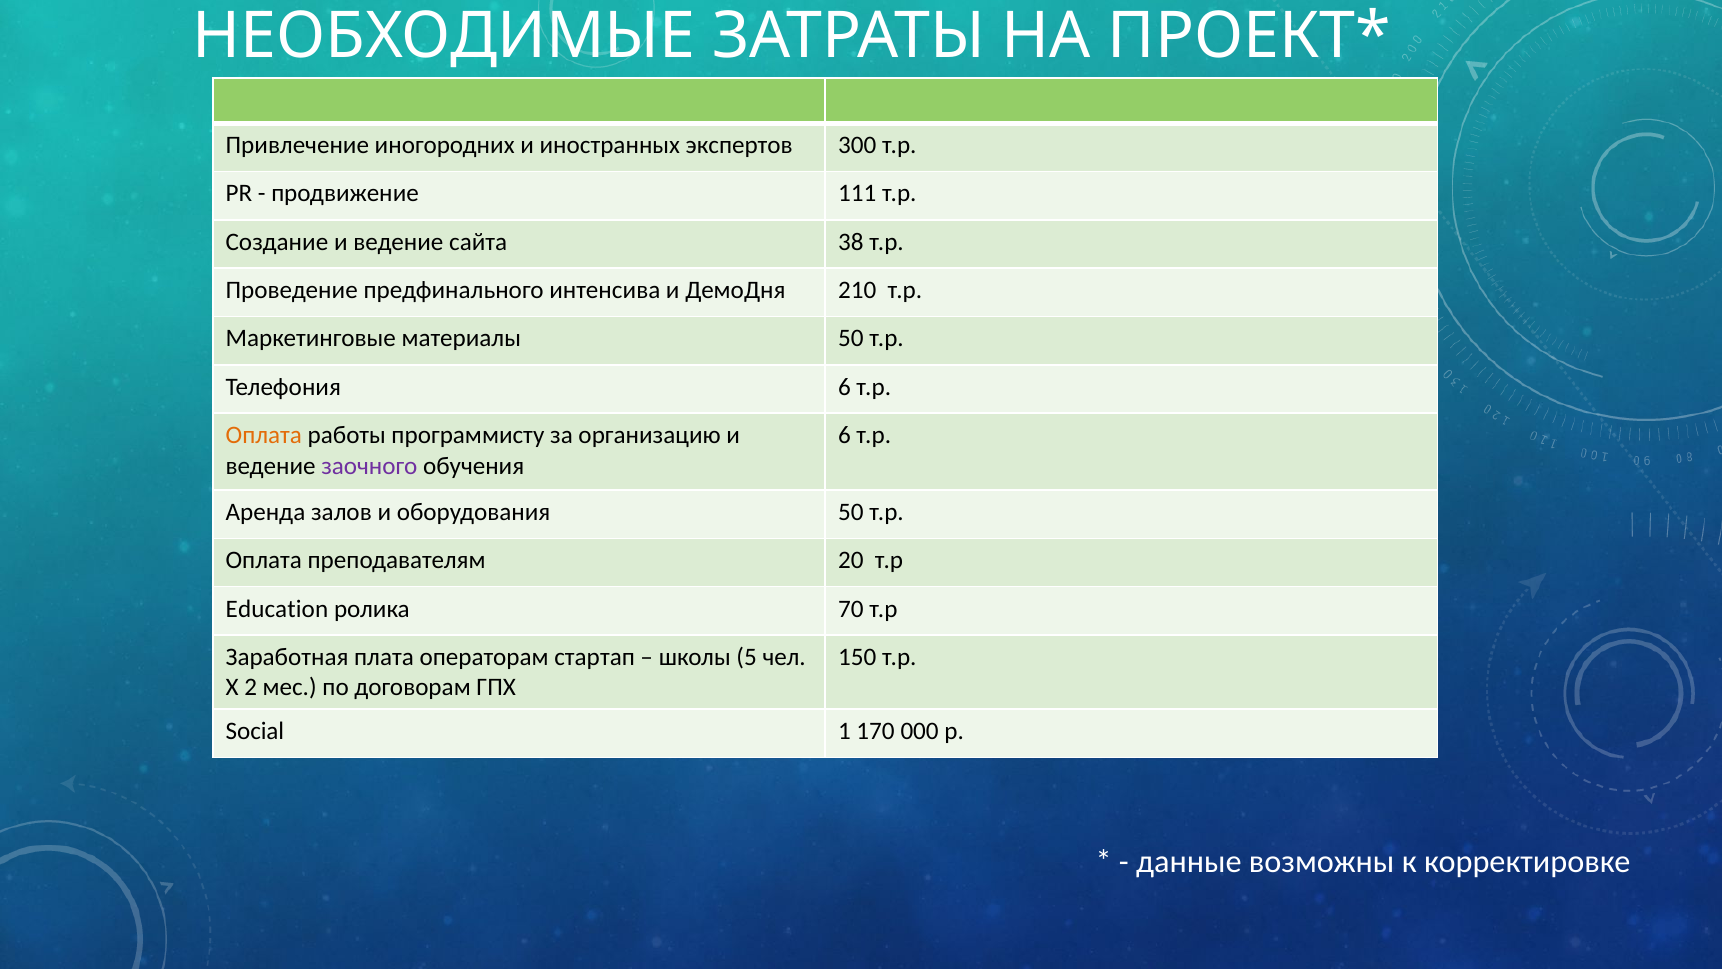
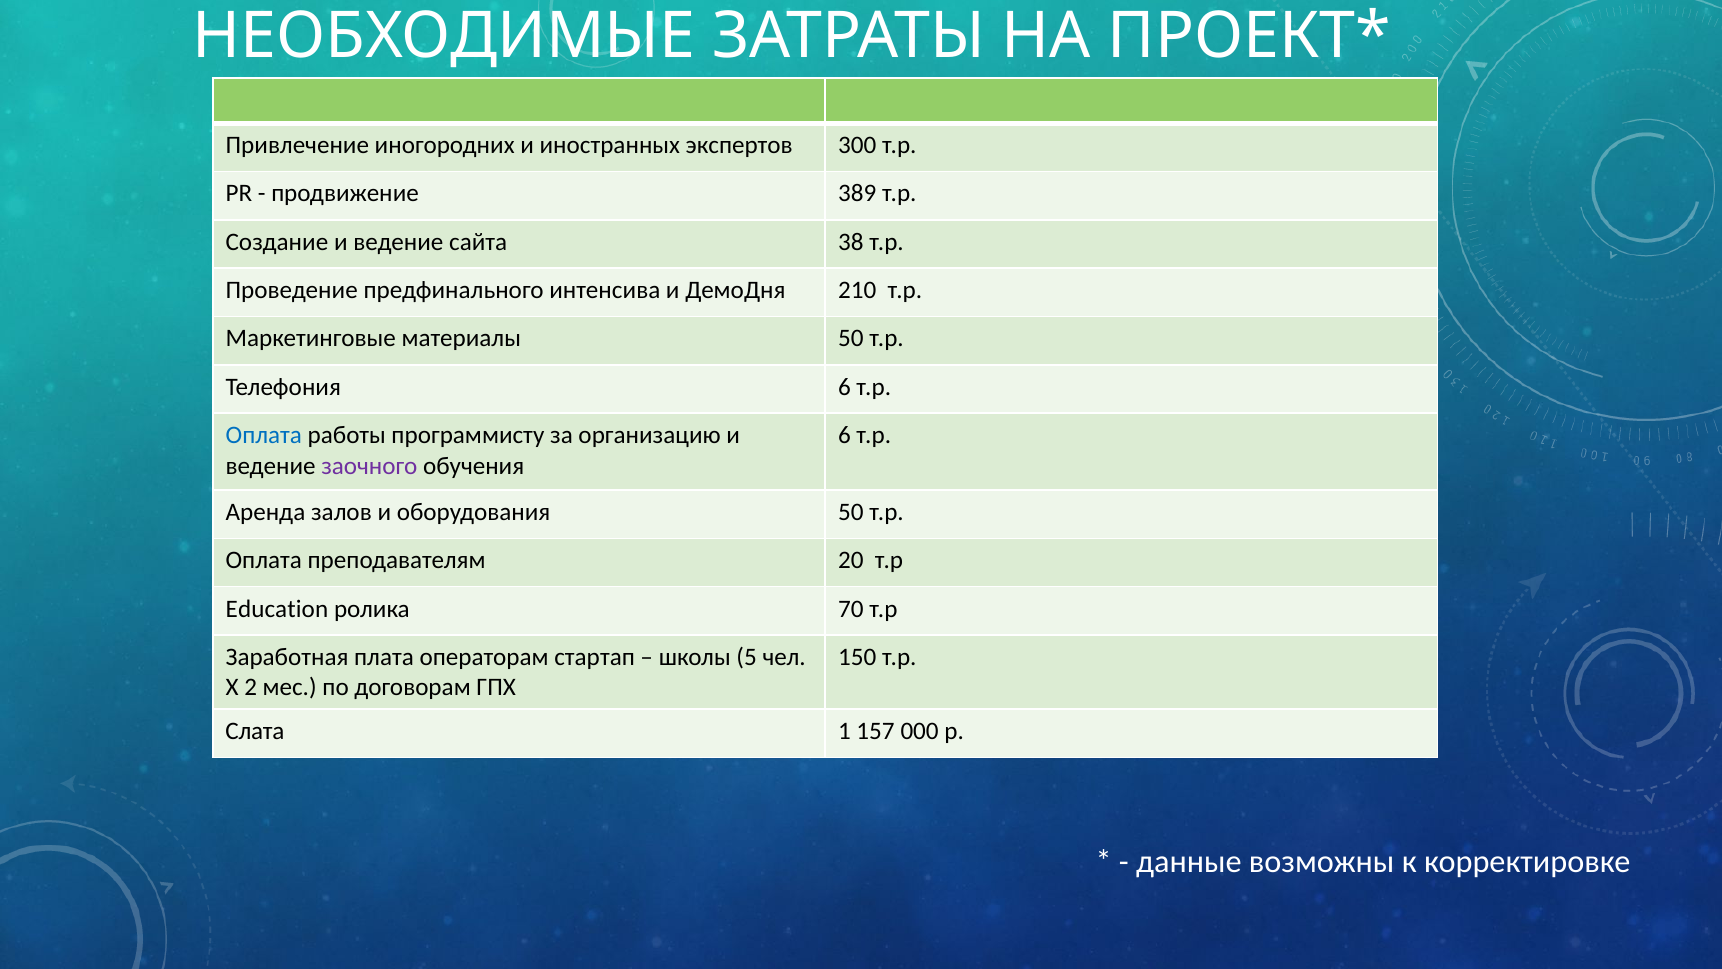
111: 111 -> 389
Оплата at (264, 435) colour: orange -> blue
Social: Social -> Слата
170: 170 -> 157
